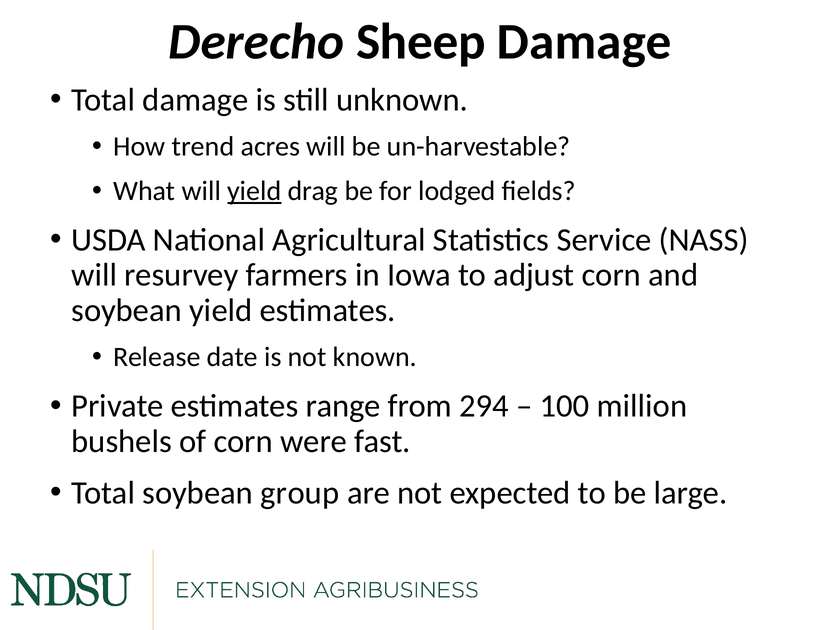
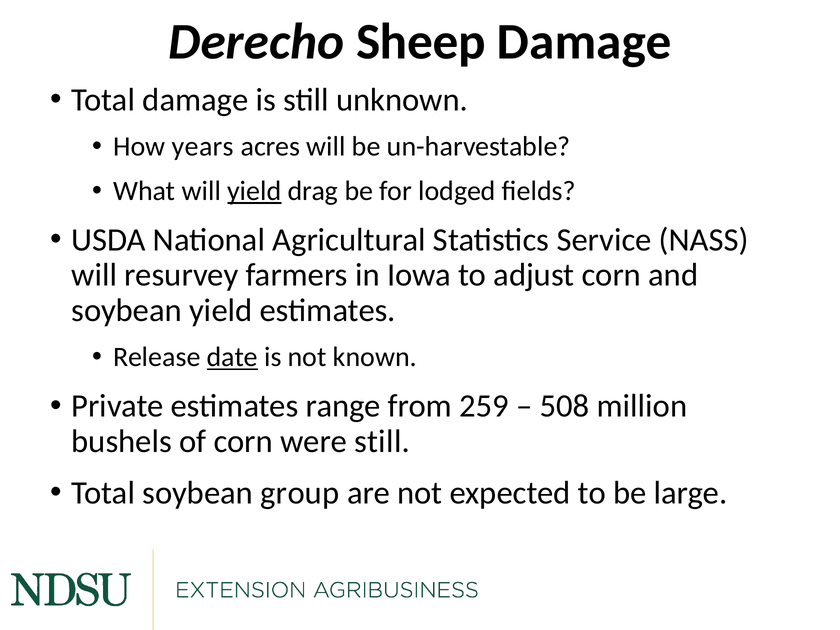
trend: trend -> years
date underline: none -> present
294: 294 -> 259
100: 100 -> 508
were fast: fast -> still
